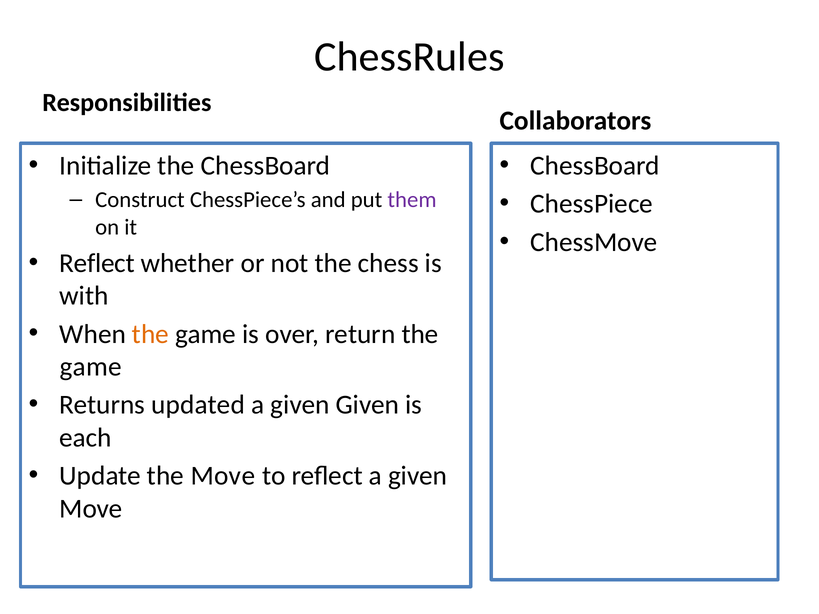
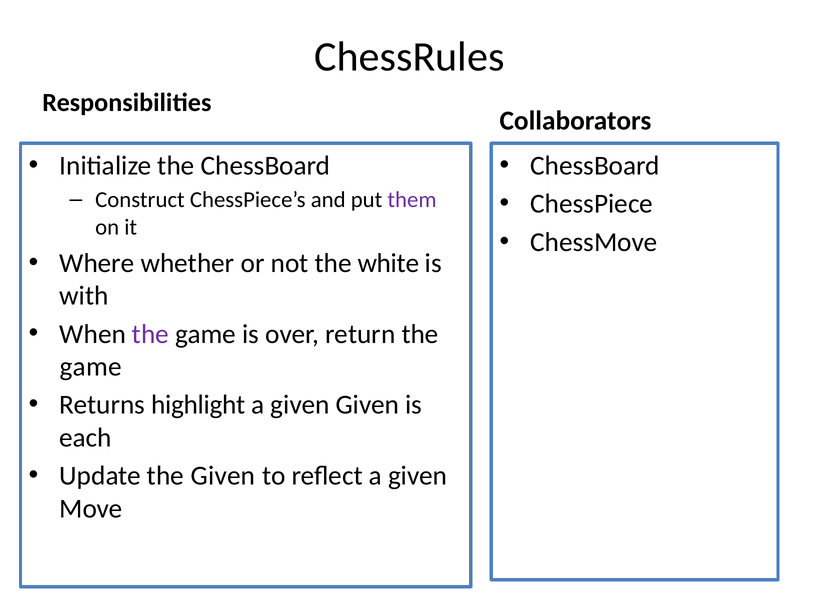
Reflect at (97, 263): Reflect -> Where
chess: chess -> white
the at (150, 334) colour: orange -> purple
updated: updated -> highlight
the Move: Move -> Given
